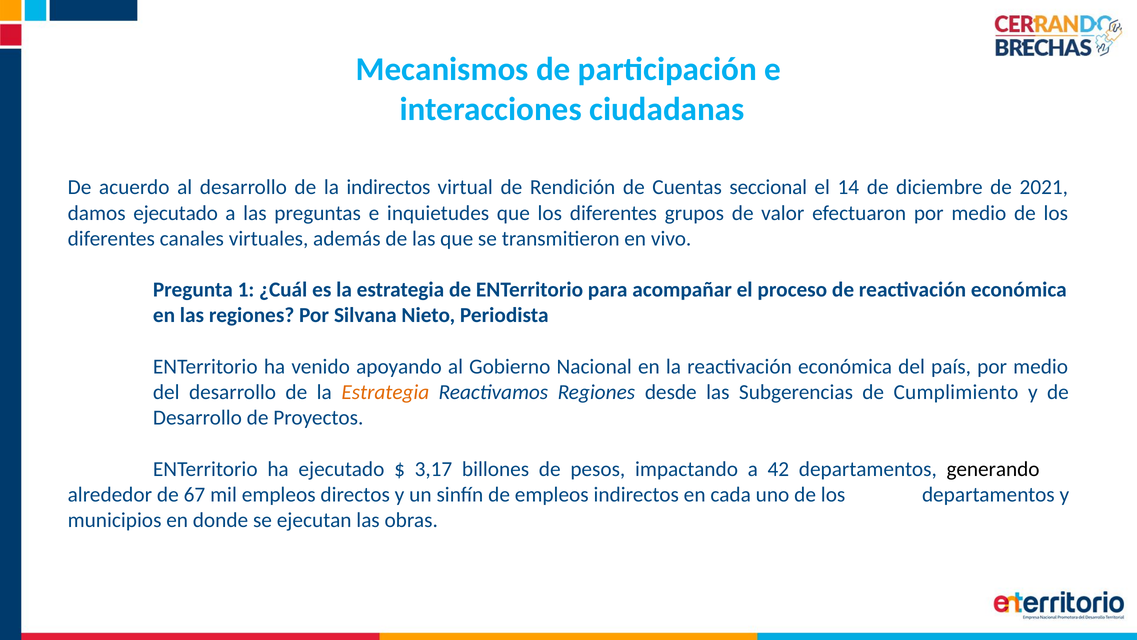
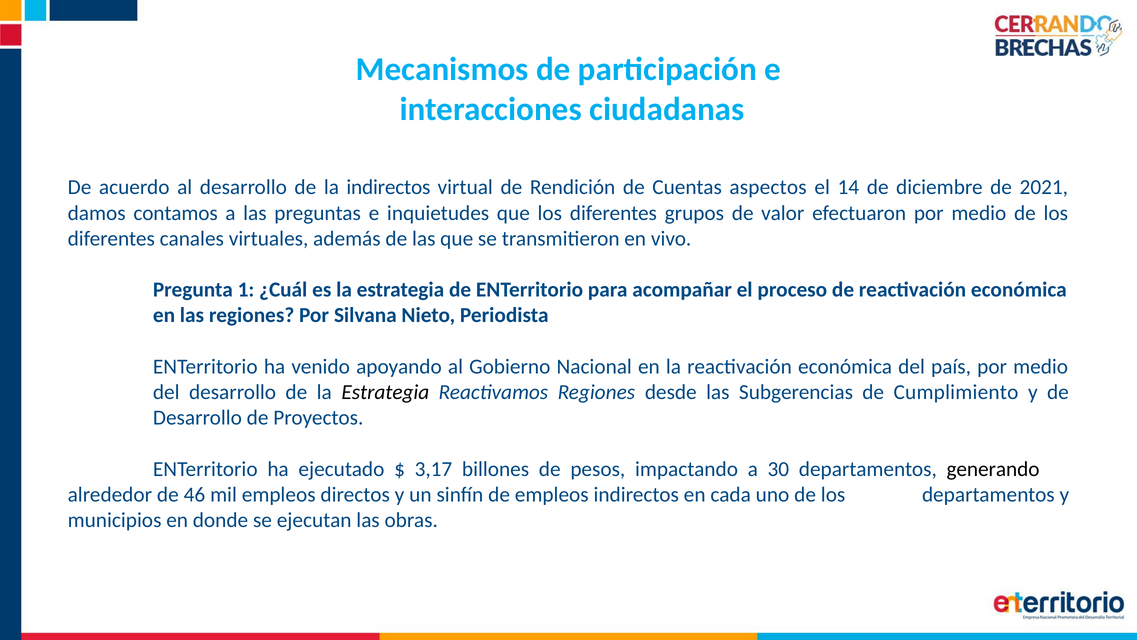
seccional: seccional -> aspectos
damos ejecutado: ejecutado -> contamos
Estrategia at (385, 392) colour: orange -> black
42: 42 -> 30
67: 67 -> 46
